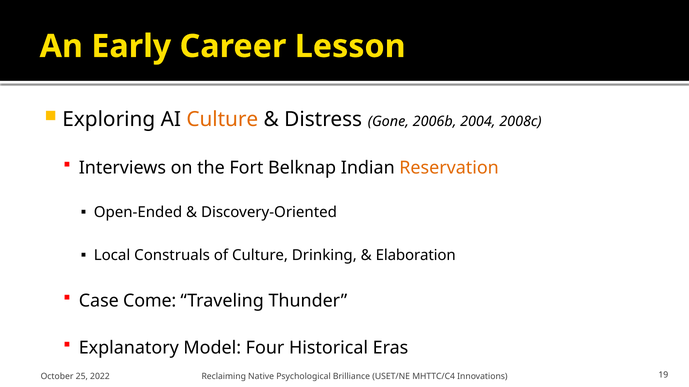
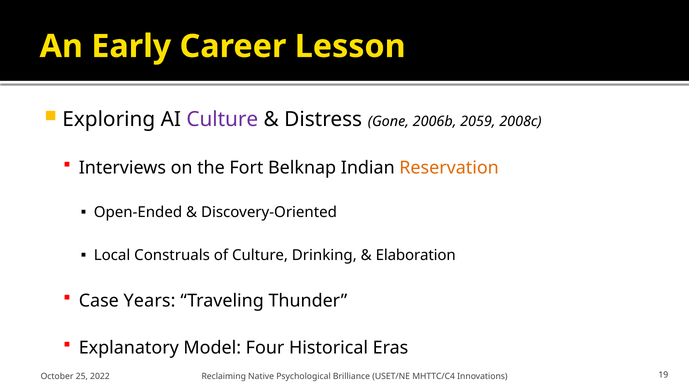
Culture at (222, 119) colour: orange -> purple
2004: 2004 -> 2059
Come: Come -> Years
